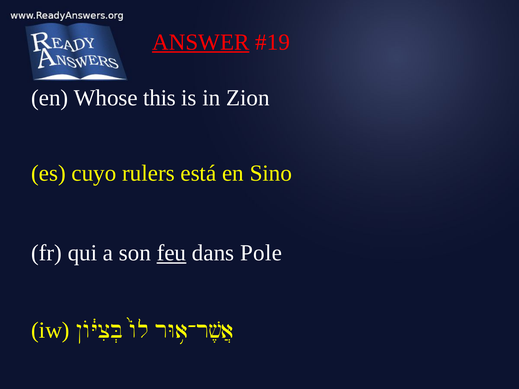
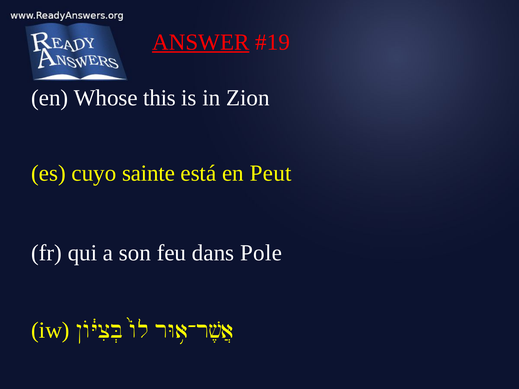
rulers: rulers -> sainte
Sino: Sino -> Peut
feu underline: present -> none
